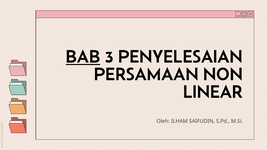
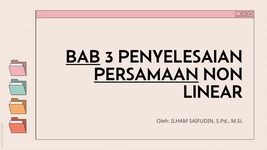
PERSAMAAN underline: none -> present
